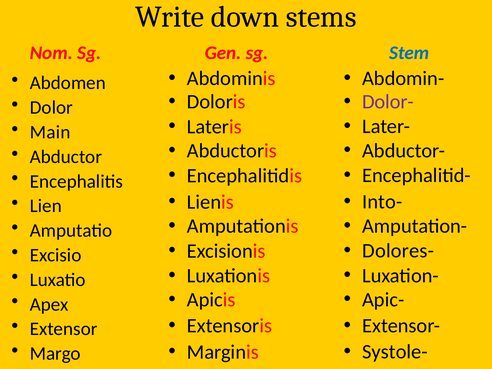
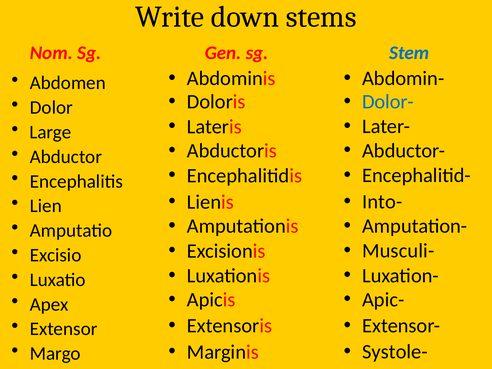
Dolor- colour: purple -> blue
Main: Main -> Large
Dolores-: Dolores- -> Musculi-
